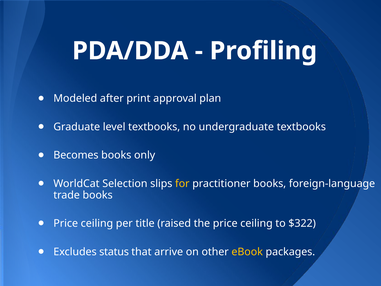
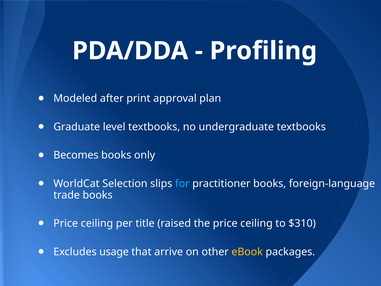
for colour: yellow -> light blue
$322: $322 -> $310
status: status -> usage
